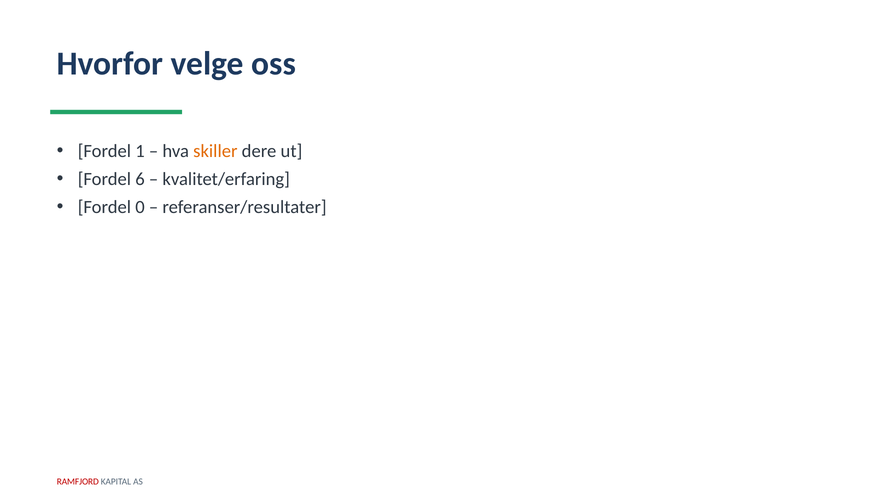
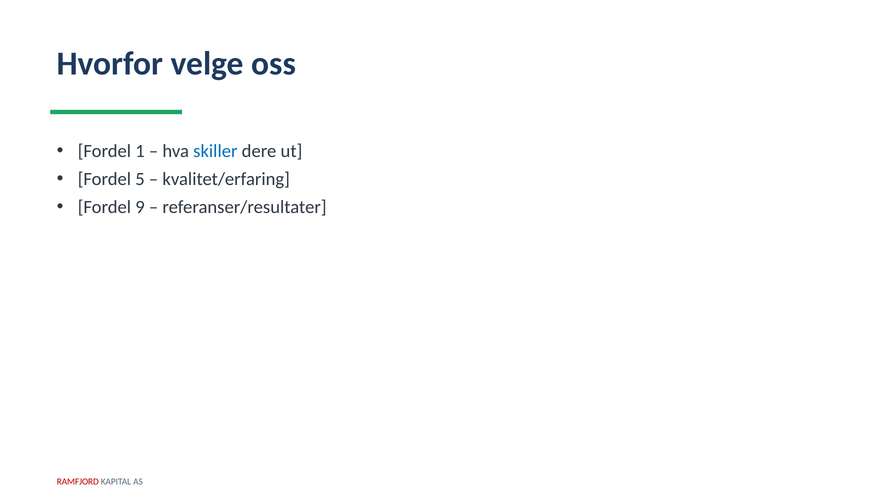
skiller colour: orange -> blue
6: 6 -> 5
0: 0 -> 9
